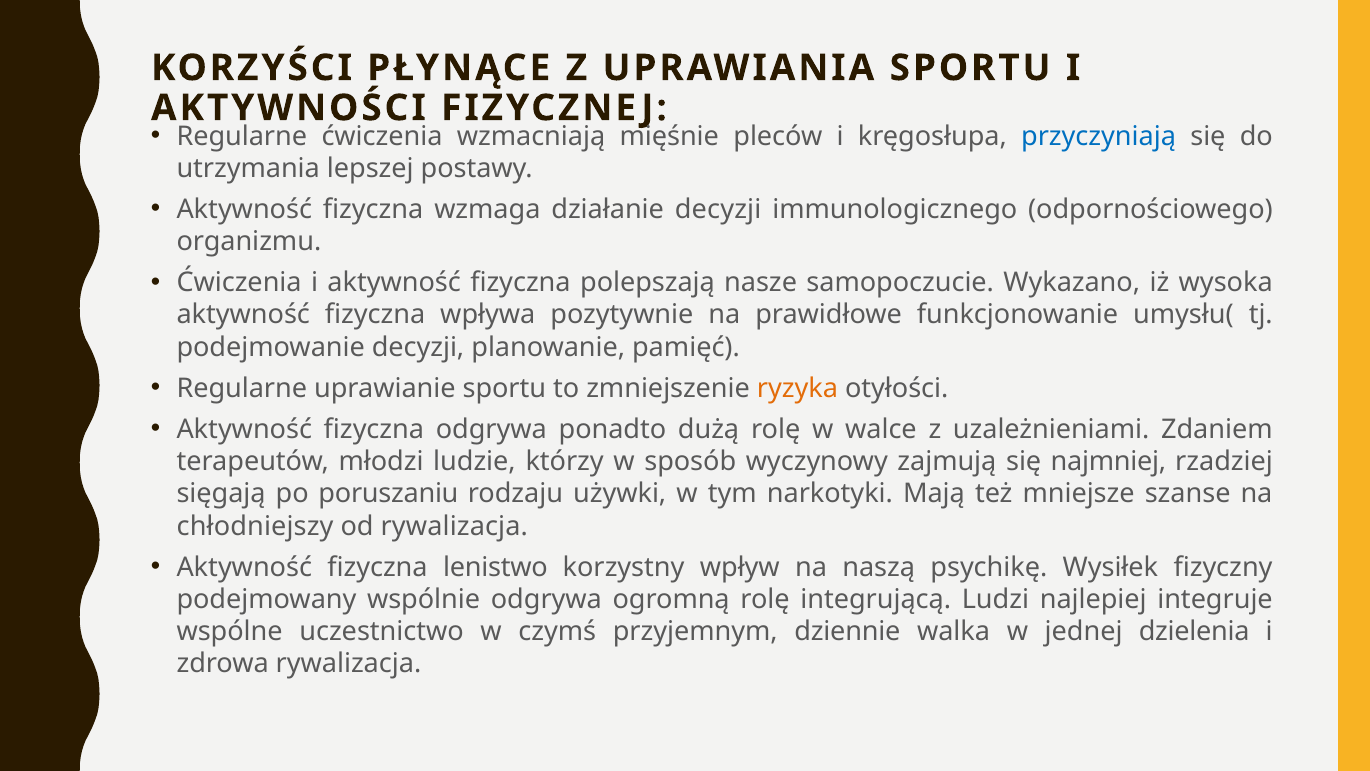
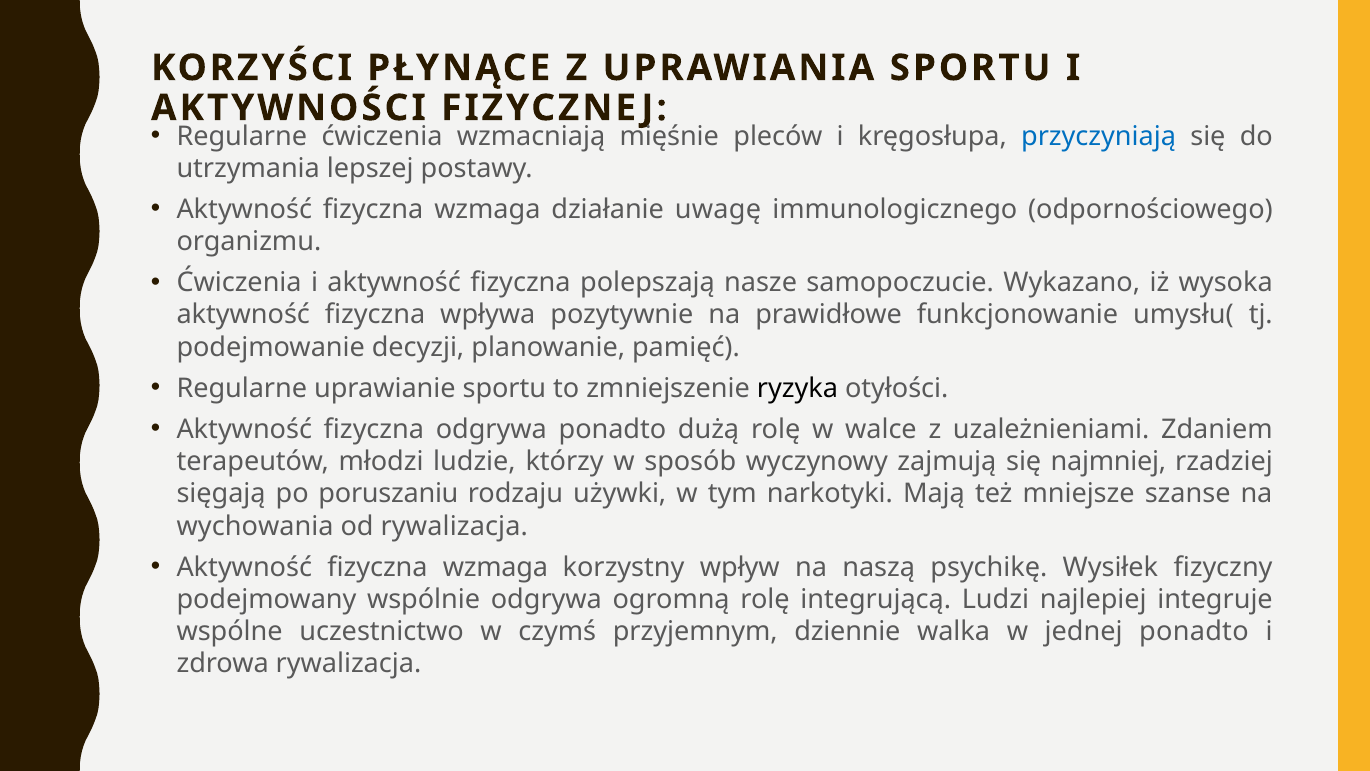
działanie decyzji: decyzji -> uwagę
ryzyka colour: orange -> black
chłodniejszy: chłodniejszy -> wychowania
lenistwo at (495, 567): lenistwo -> wzmaga
jednej dzielenia: dzielenia -> ponadto
